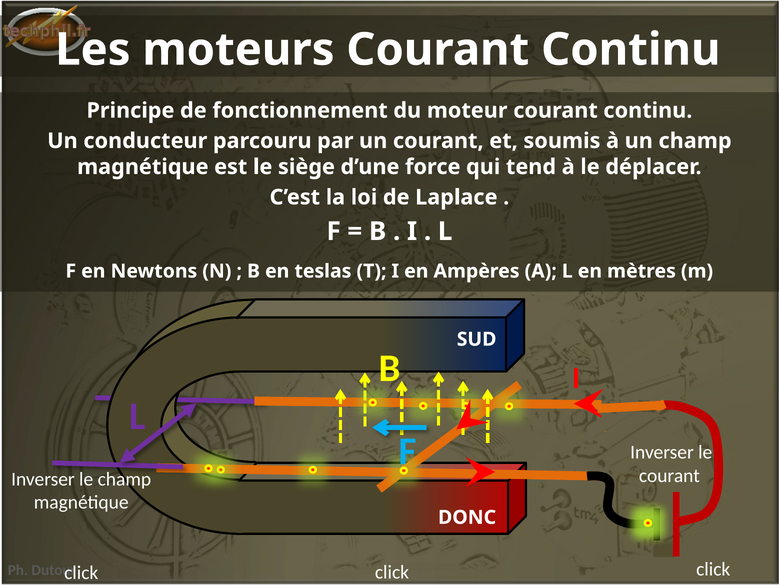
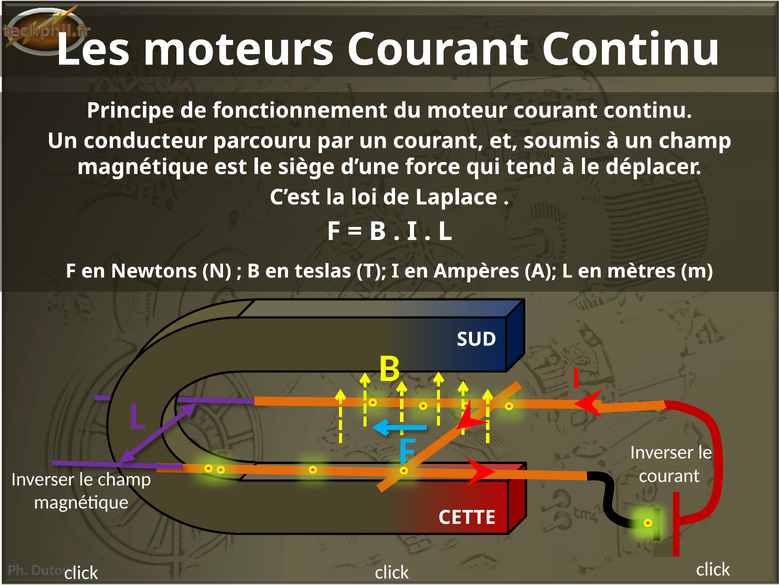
DONC: DONC -> CETTE
